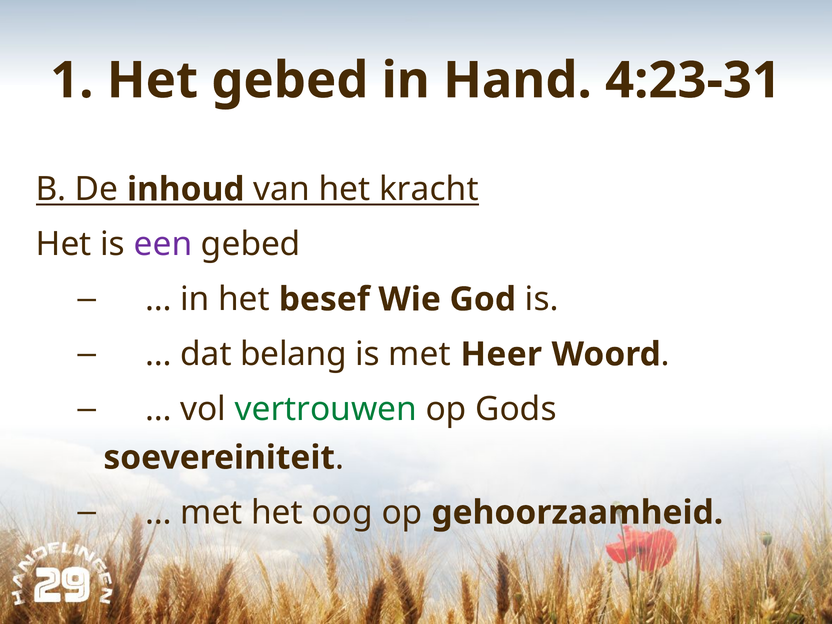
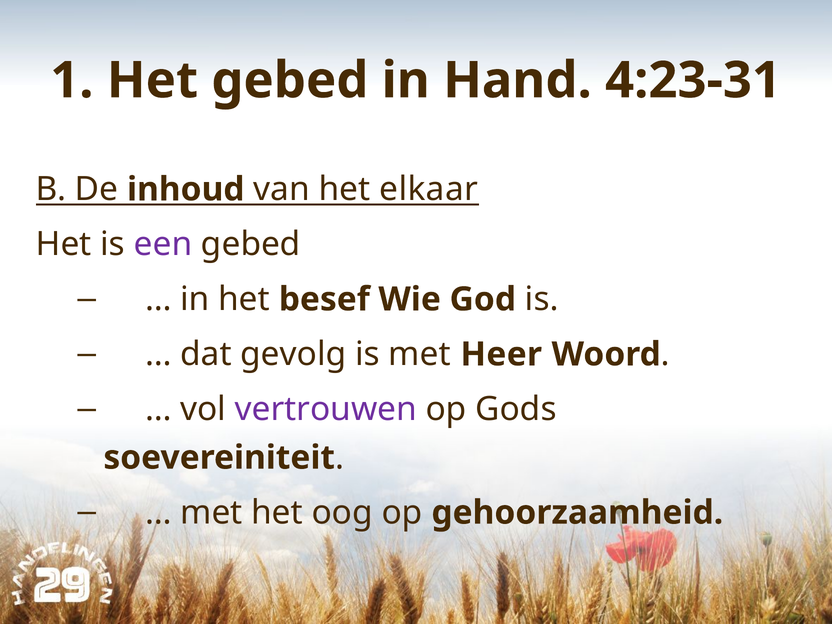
kracht: kracht -> elkaar
belang: belang -> gevolg
vertrouwen colour: green -> purple
